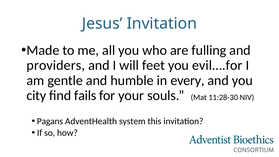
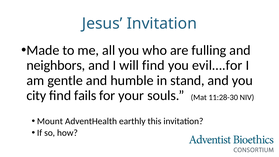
providers: providers -> neighbors
will feet: feet -> find
every: every -> stand
Pagans: Pagans -> Mount
system: system -> earthly
